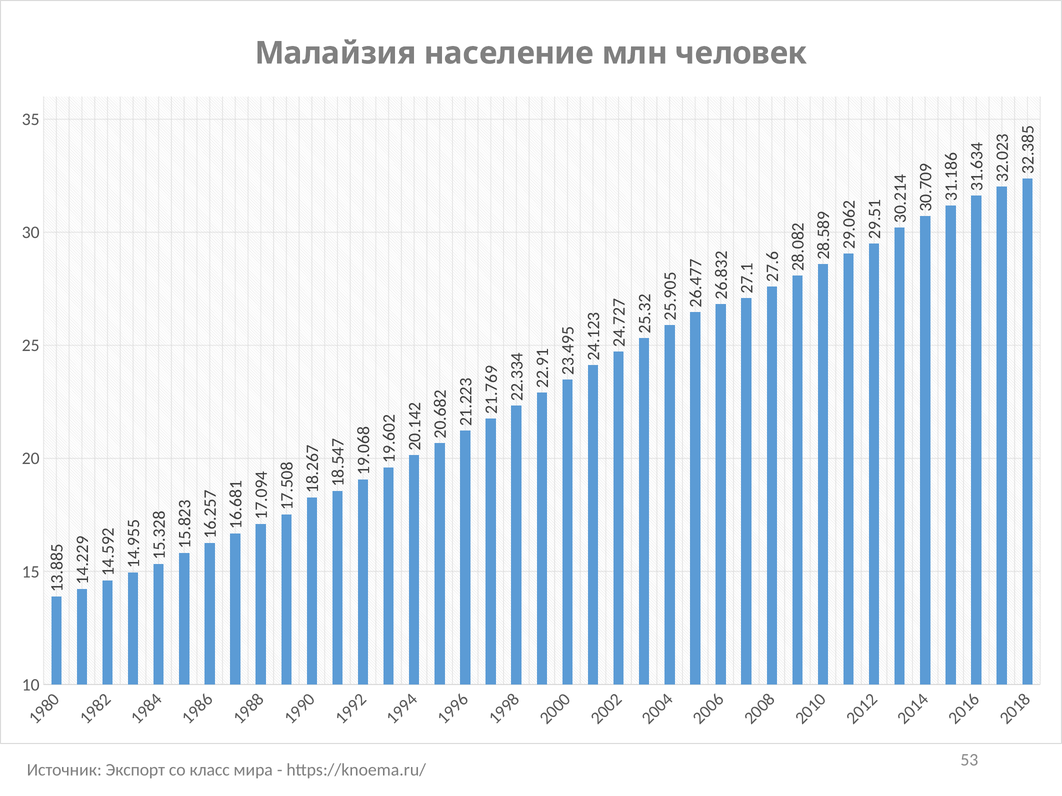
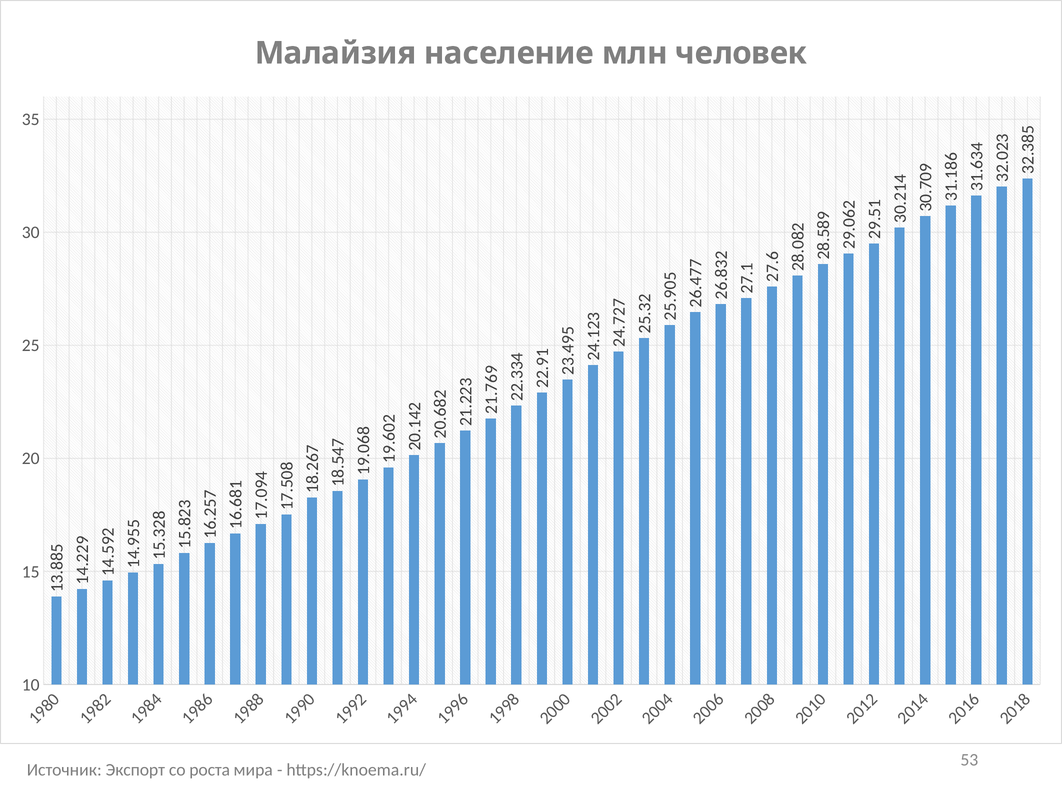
класс: класс -> роста
